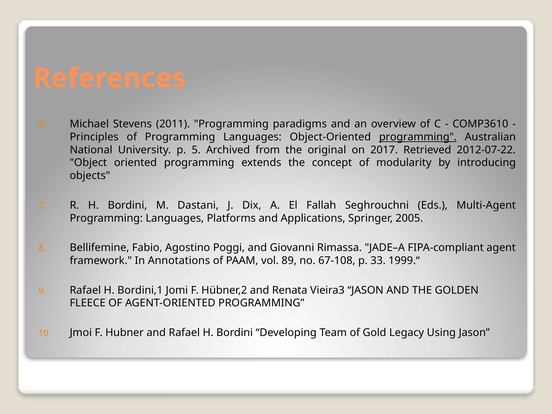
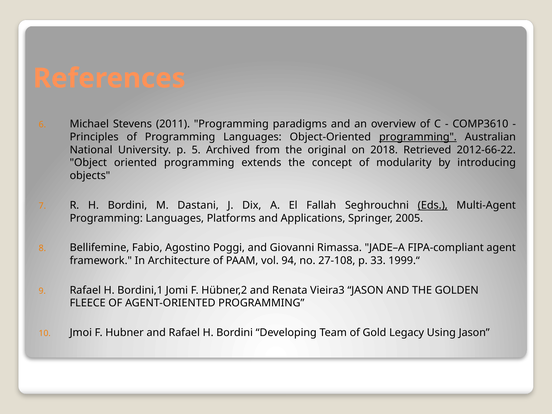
2017: 2017 -> 2018
2012-07-22: 2012-07-22 -> 2012-66-22
Eds underline: none -> present
Annotations: Annotations -> Architecture
89: 89 -> 94
67-108: 67-108 -> 27-108
